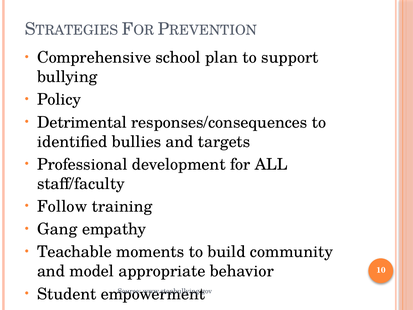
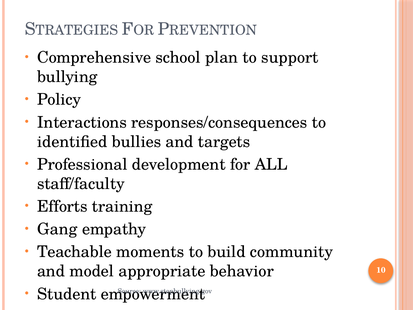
Detrimental: Detrimental -> Interactions
Follow: Follow -> Efforts
